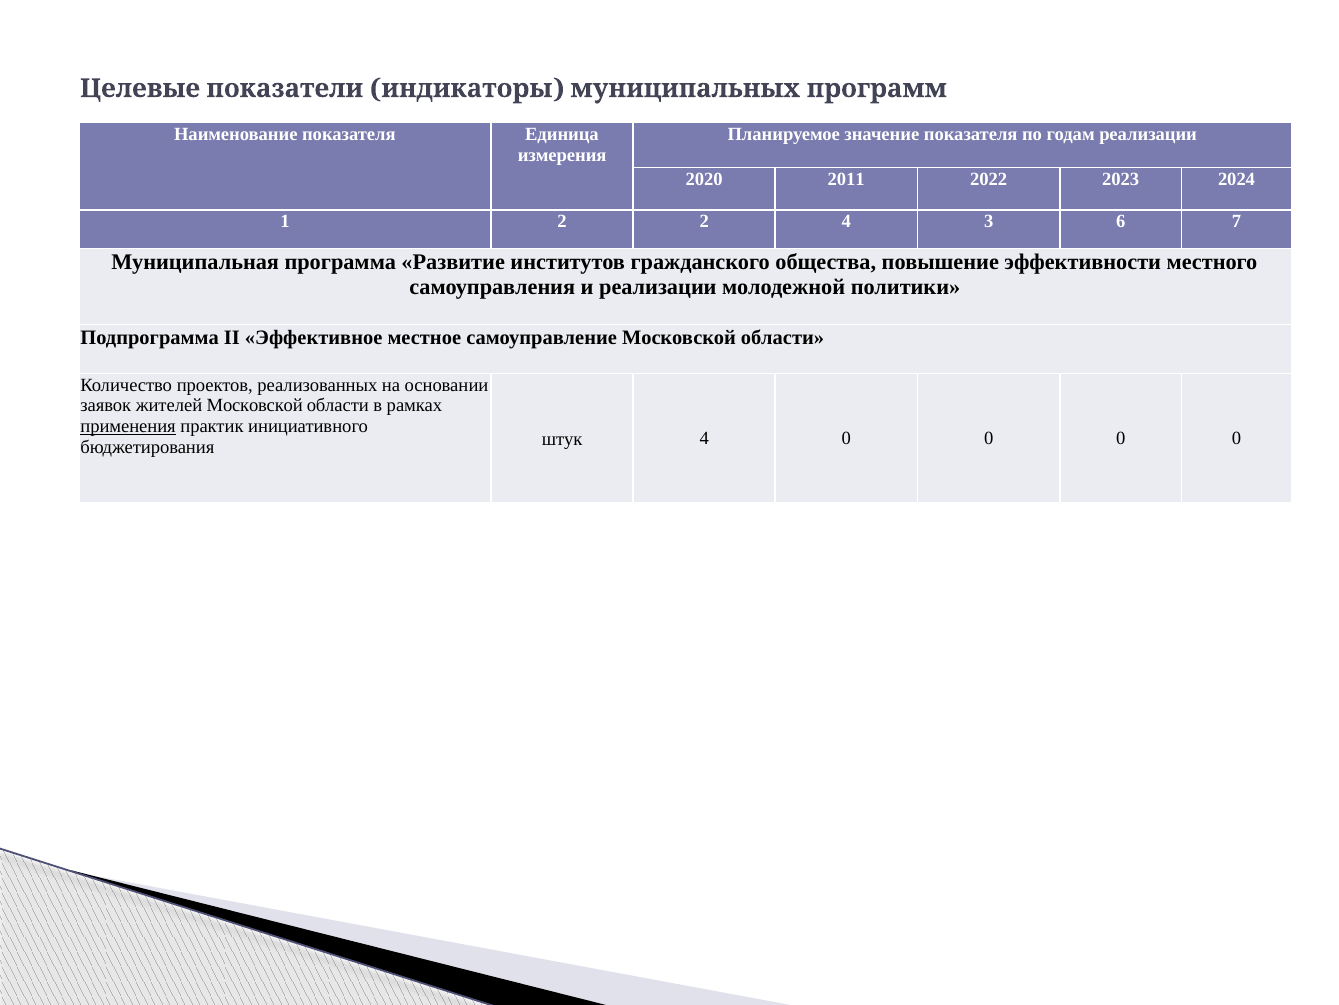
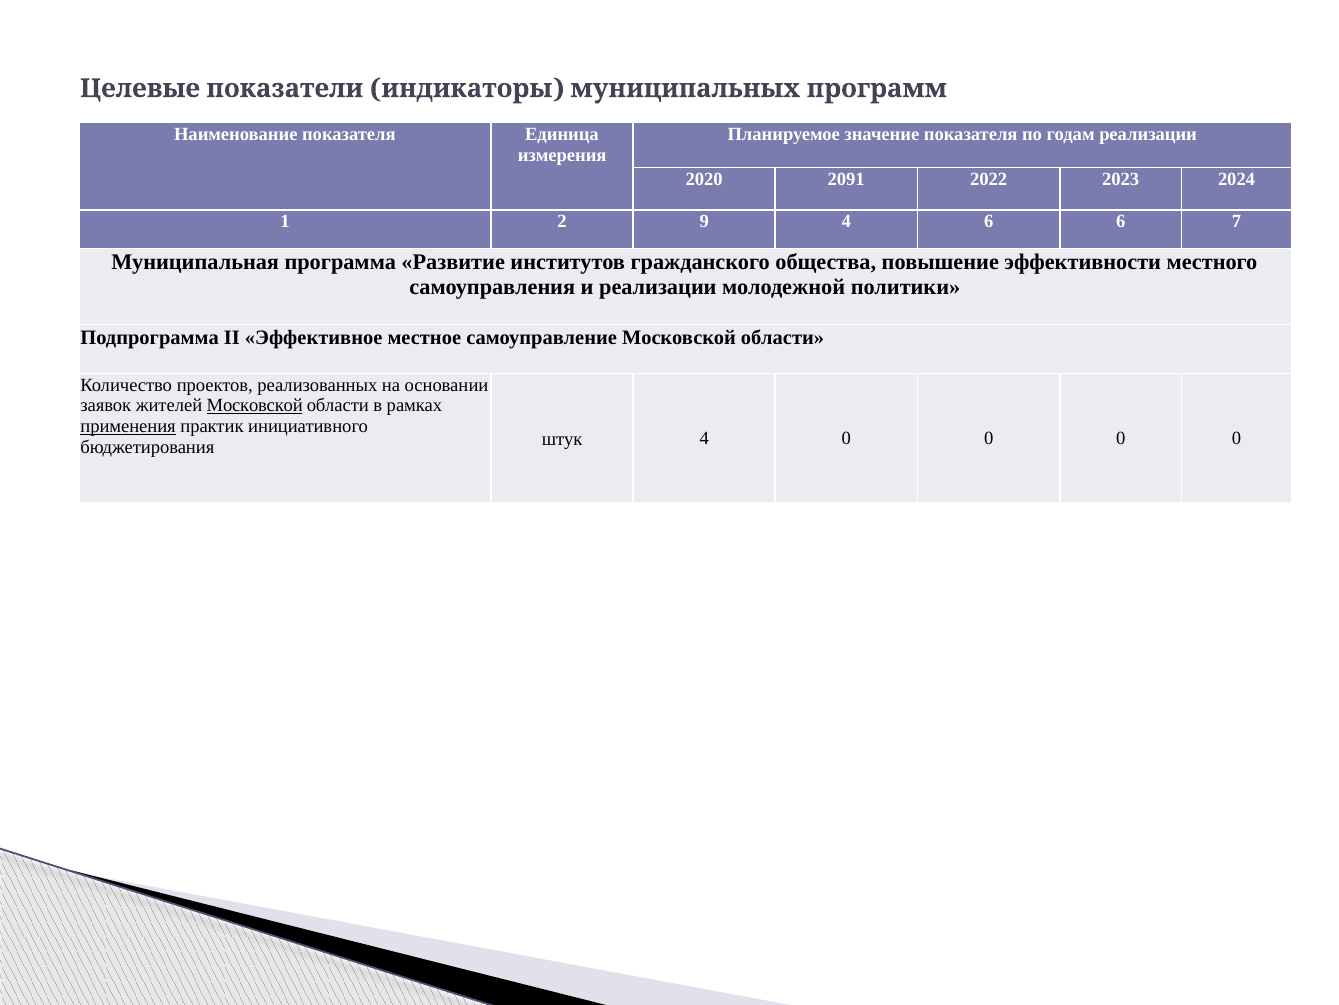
2011: 2011 -> 2091
2 2: 2 -> 9
4 3: 3 -> 6
Московской at (255, 406) underline: none -> present
